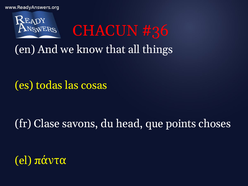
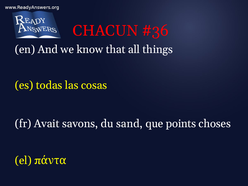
Clase: Clase -> Avait
head: head -> sand
